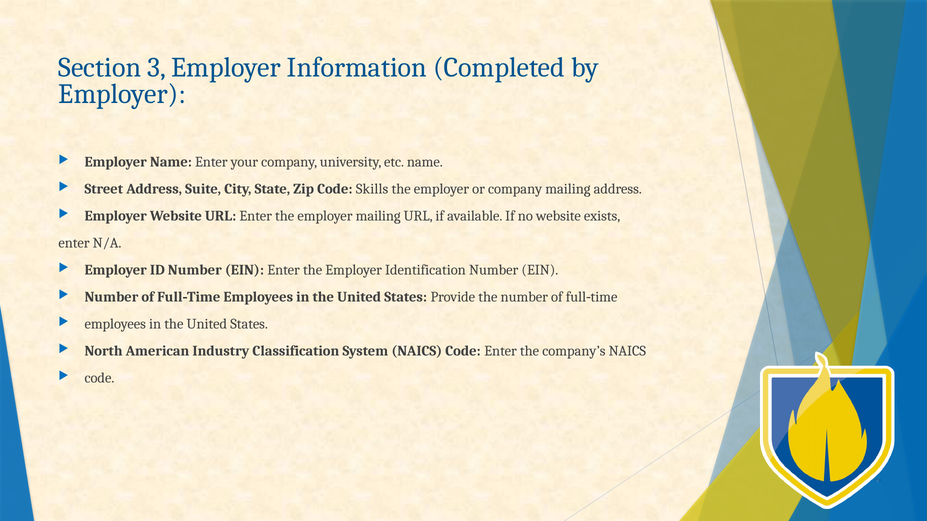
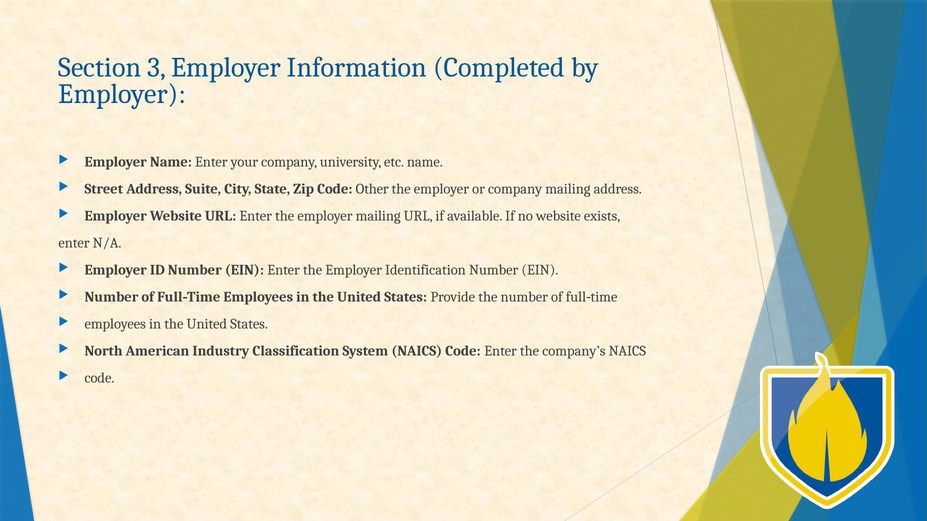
Skills: Skills -> Other
